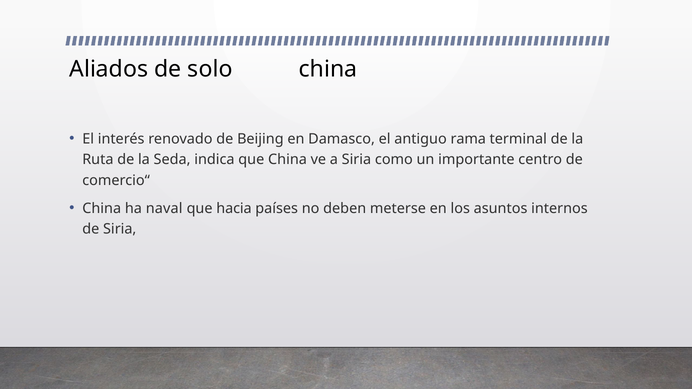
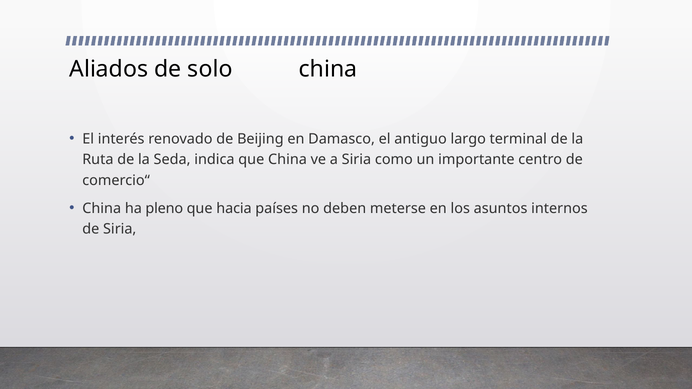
rama: rama -> largo
naval: naval -> pleno
